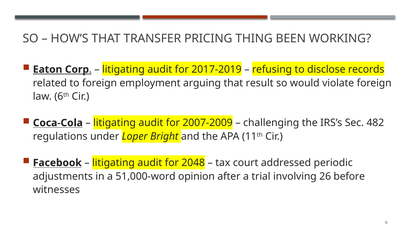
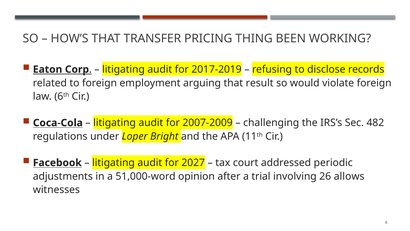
2048: 2048 -> 2027
before: before -> allows
